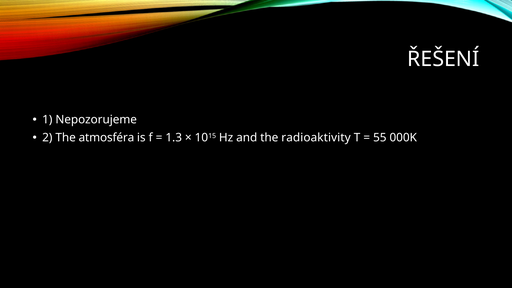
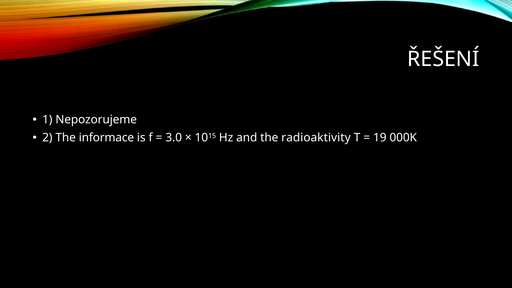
atmosféra: atmosféra -> informace
1.3: 1.3 -> 3.0
55: 55 -> 19
